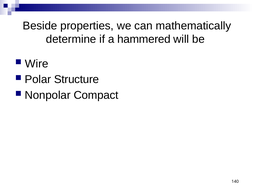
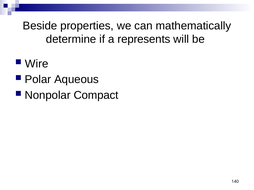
hammered: hammered -> represents
Structure: Structure -> Aqueous
